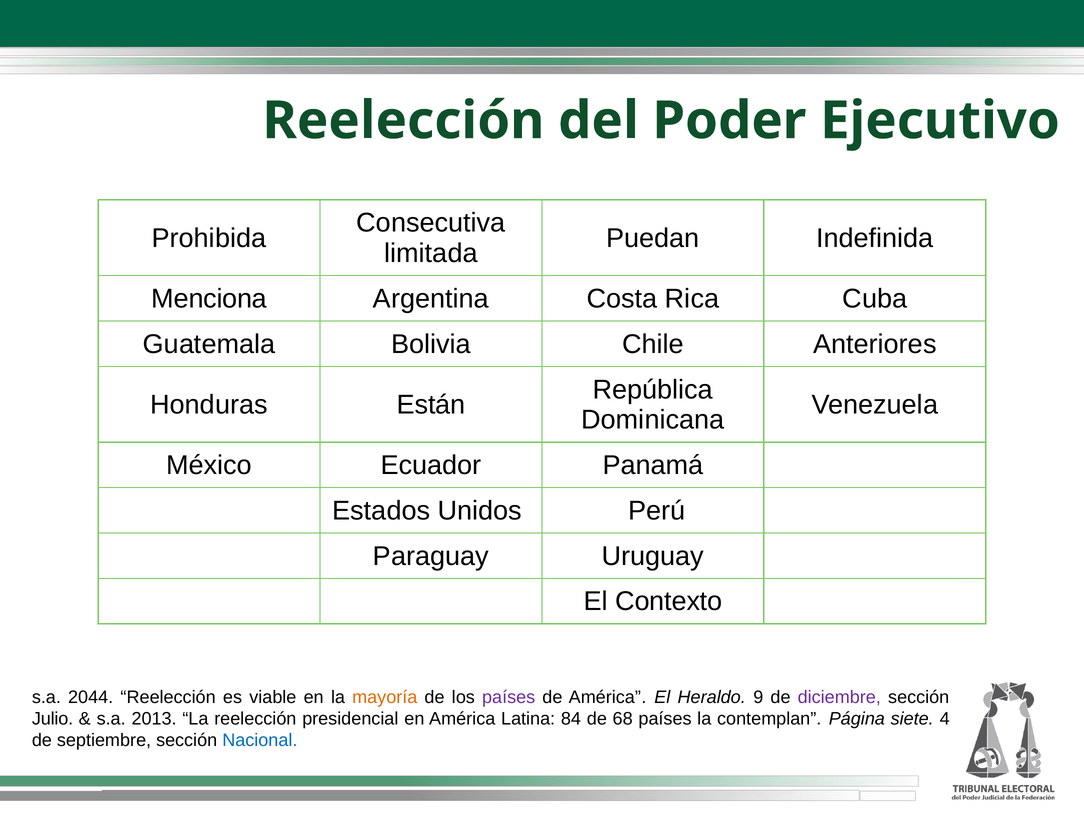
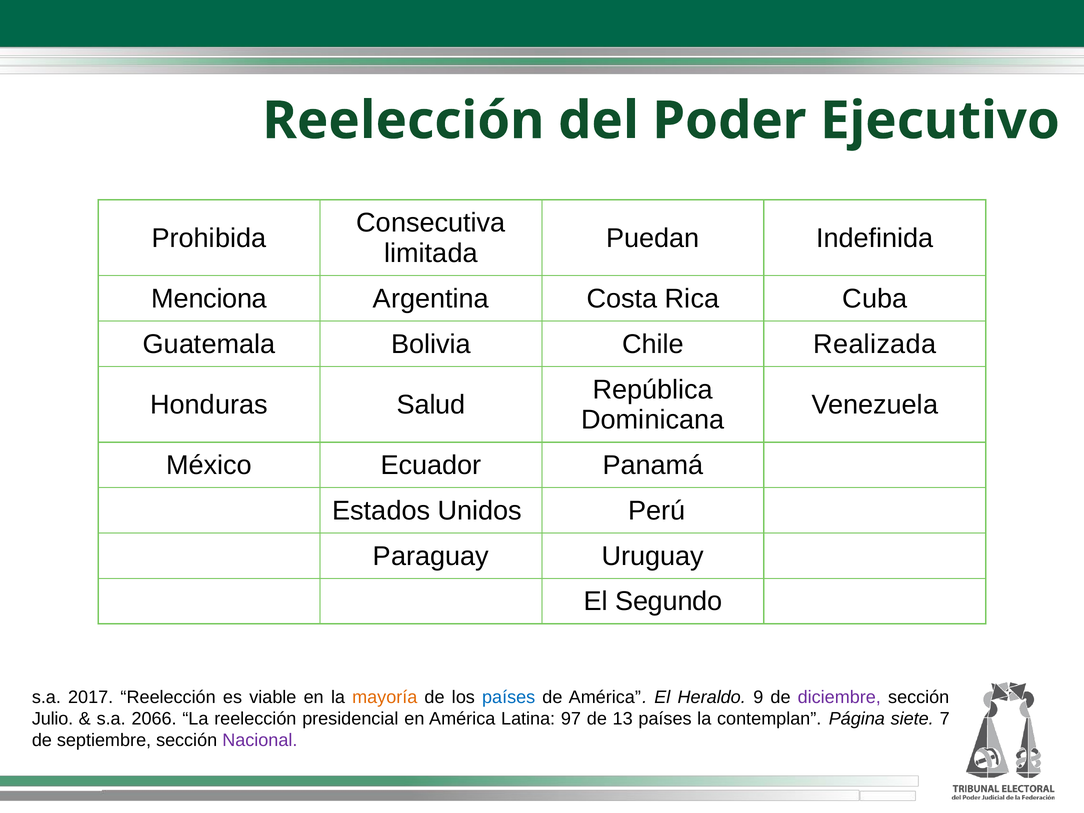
Anteriores: Anteriores -> Realizada
Están: Están -> Salud
Contexto: Contexto -> Segundo
2044: 2044 -> 2017
países at (509, 697) colour: purple -> blue
2013: 2013 -> 2066
84: 84 -> 97
68: 68 -> 13
4: 4 -> 7
Nacional colour: blue -> purple
